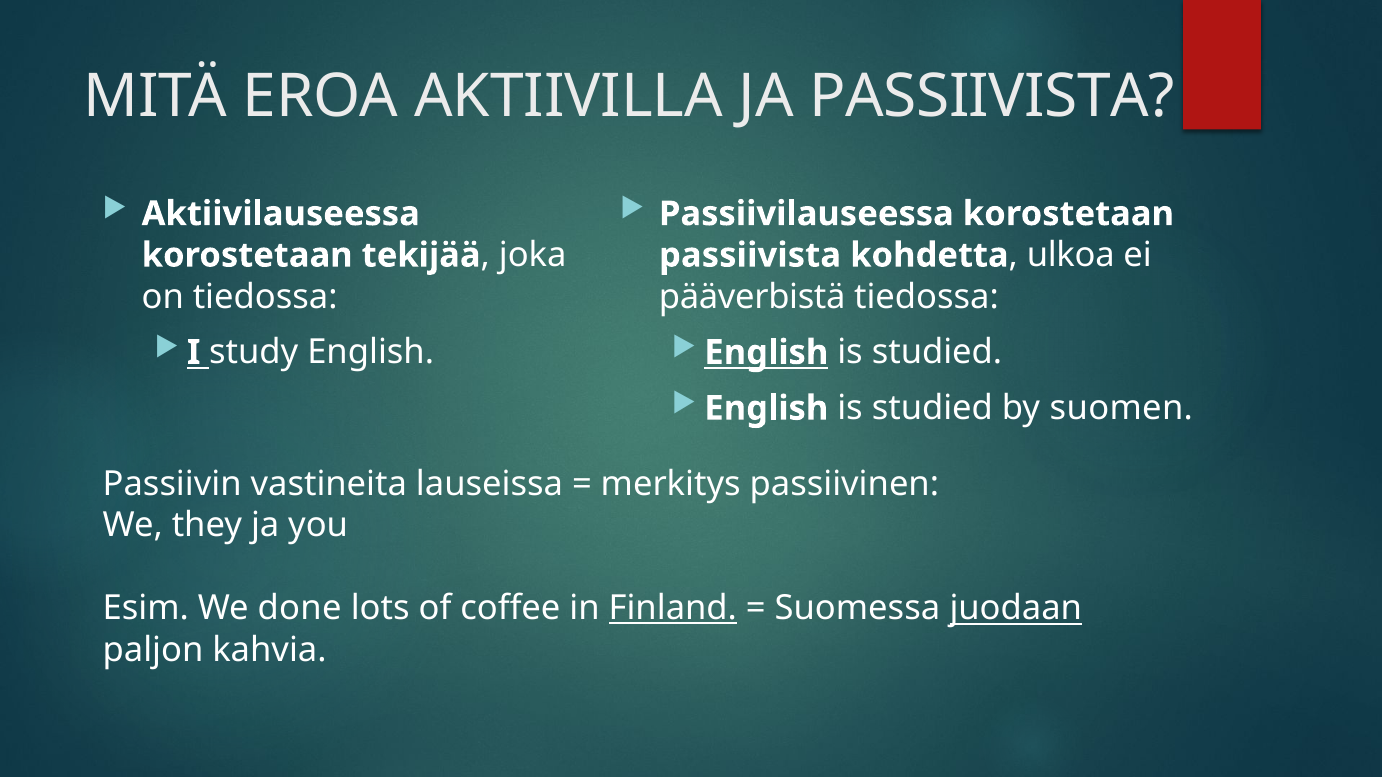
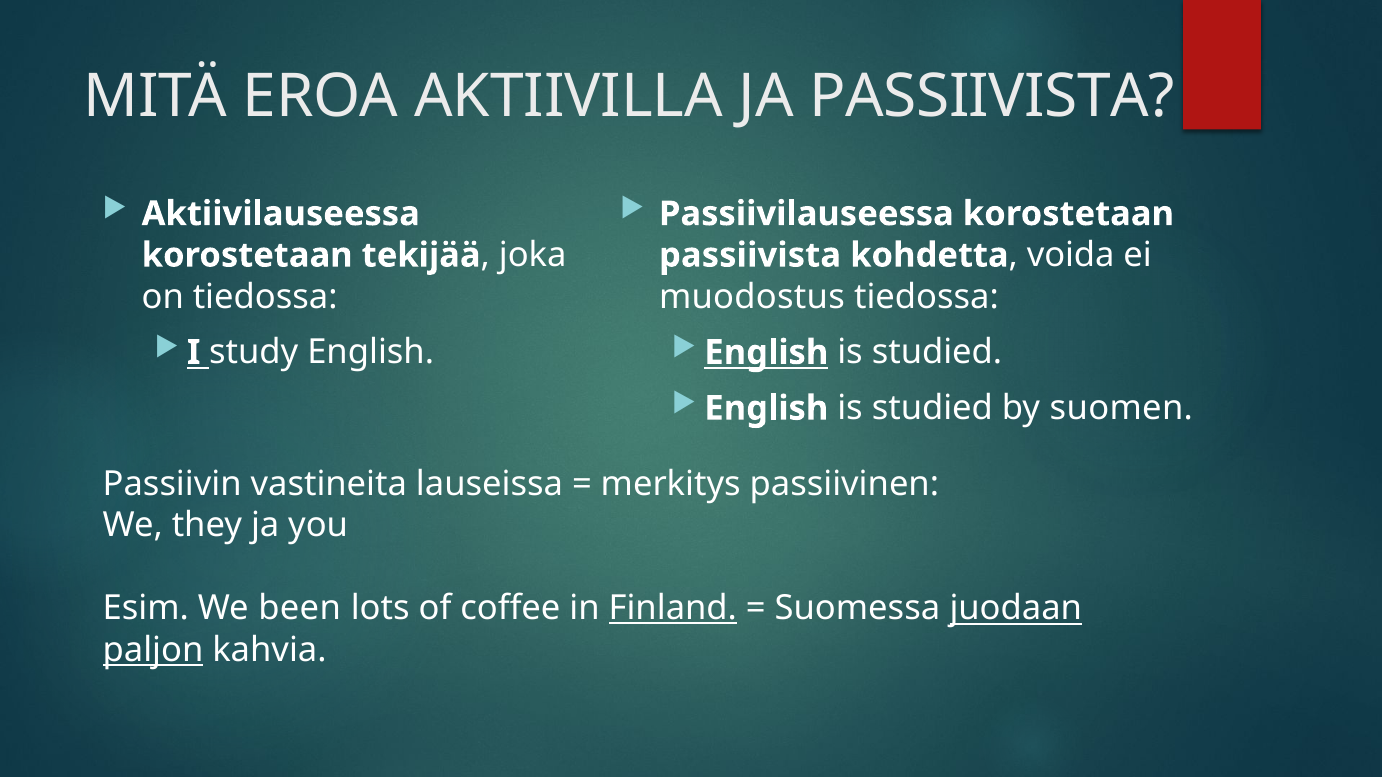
ulkoa: ulkoa -> voida
pääverbistä: pääverbistä -> muodostus
done: done -> been
paljon underline: none -> present
